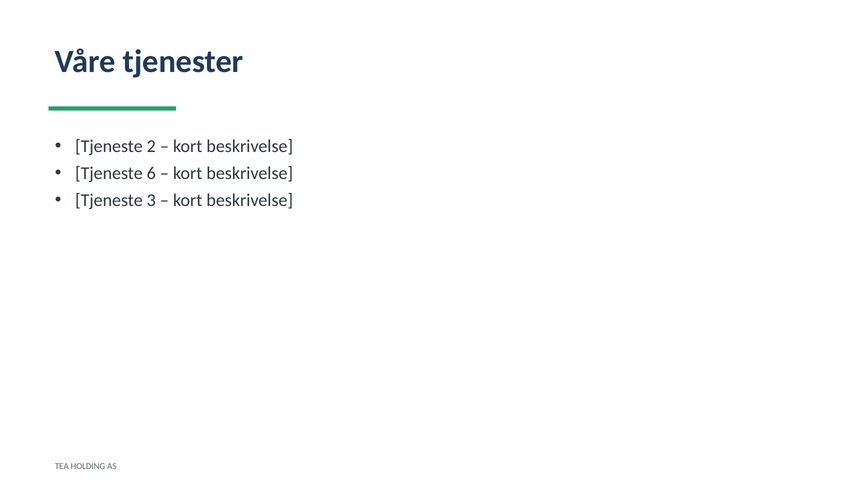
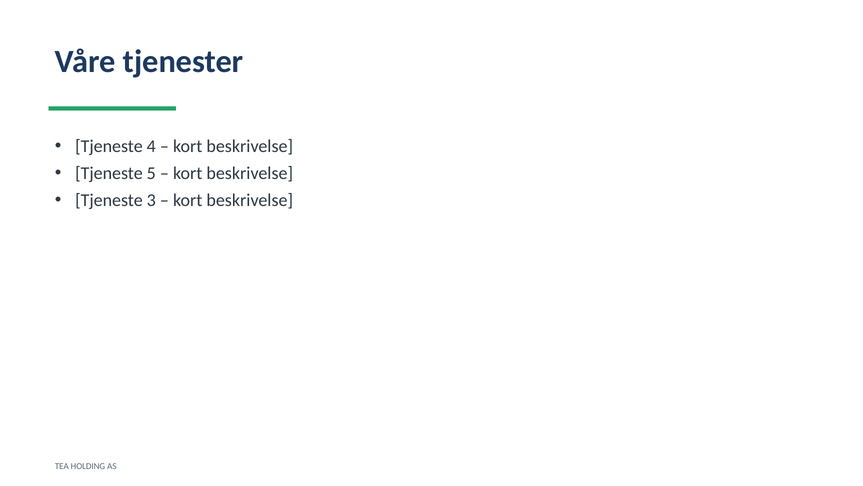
2: 2 -> 4
6: 6 -> 5
